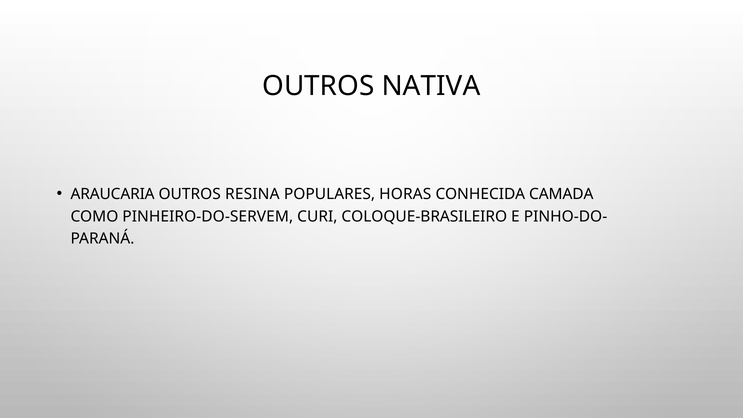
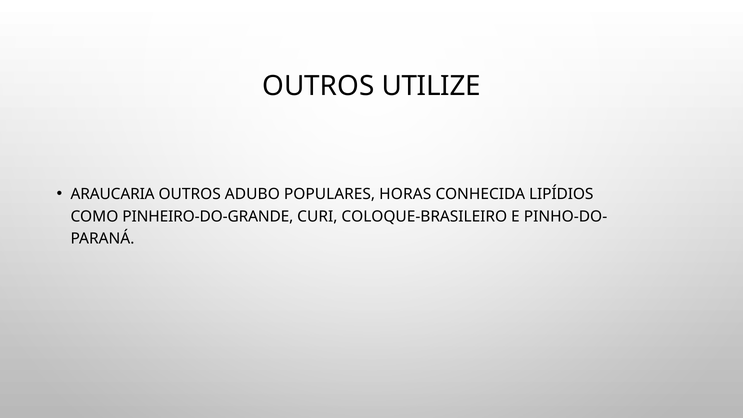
NATIVA: NATIVA -> UTILIZE
RESINA: RESINA -> ADUBO
CAMADA: CAMADA -> LIPÍDIOS
PINHEIRO-DO-SERVEM: PINHEIRO-DO-SERVEM -> PINHEIRO-DO-GRANDE
